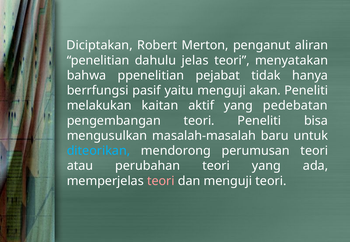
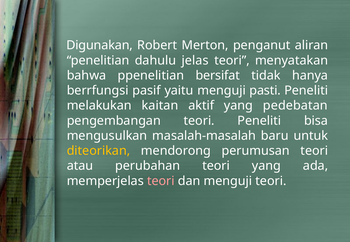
Diciptakan: Diciptakan -> Digunakan
pejabat: pejabat -> bersifat
akan: akan -> pasti
diteorikan colour: light blue -> yellow
